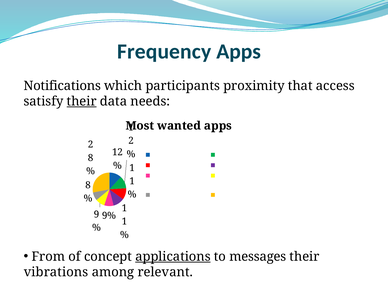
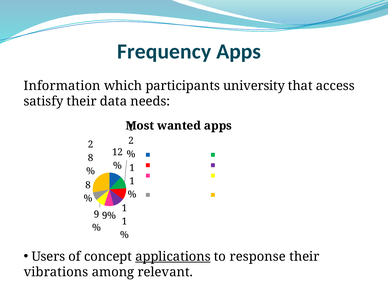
Notifications at (62, 86): Notifications -> Information
proximity: proximity -> university
their at (82, 101) underline: present -> none
From: From -> Users
messages: messages -> response
